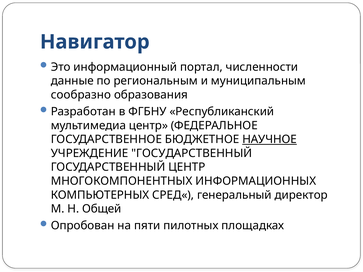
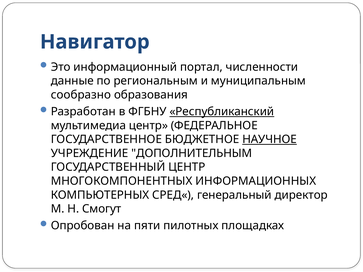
Республиканский underline: none -> present
УЧРЕЖДЕНИЕ ГОСУДАРСТВЕННЫЙ: ГОСУДАРСТВЕННЫЙ -> ДОПОЛНИТЕЛЬНЫМ
Общей: Общей -> Смогут
